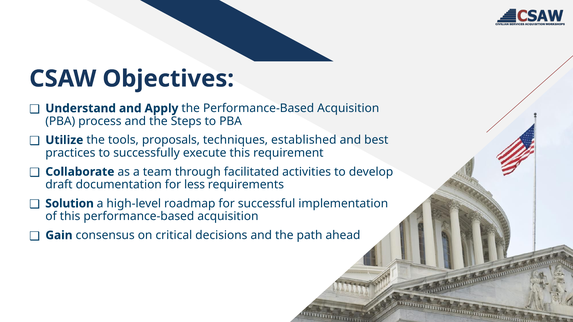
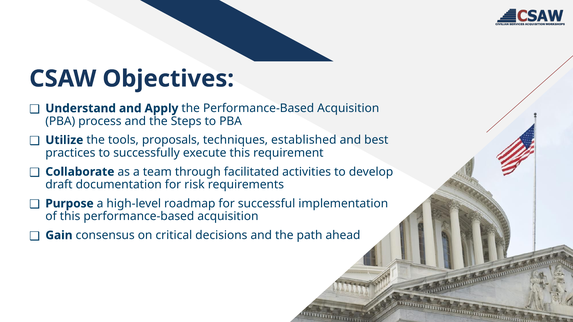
less: less -> risk
Solution: Solution -> Purpose
